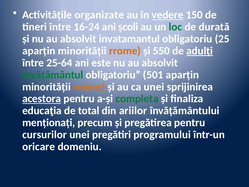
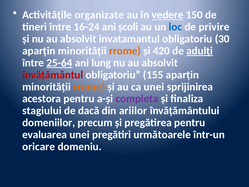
loc colour: green -> blue
durată: durată -> privire
25: 25 -> 30
550: 550 -> 420
25-64 underline: none -> present
este: este -> lung
învățământul colour: green -> red
501: 501 -> 155
acestora underline: present -> none
completa colour: green -> purple
educaţia: educaţia -> stagiului
total: total -> dacă
menționați: menționați -> domeniilor
cursurilor: cursurilor -> evaluarea
programului: programului -> următoarele
